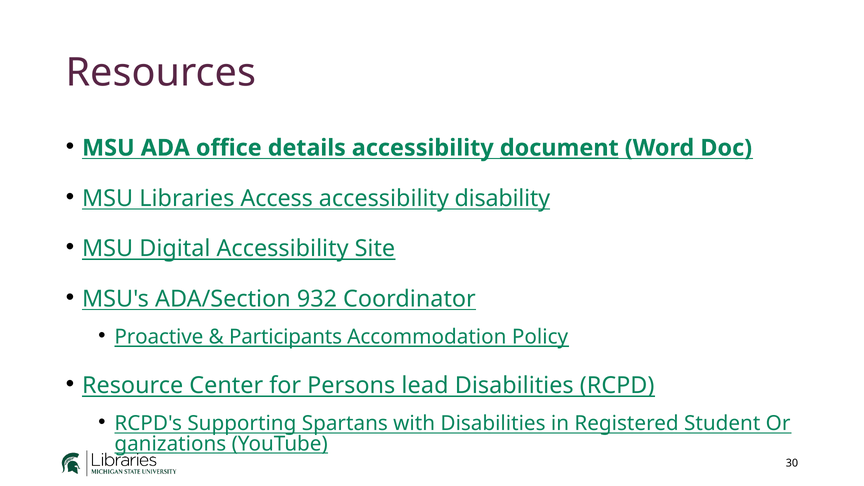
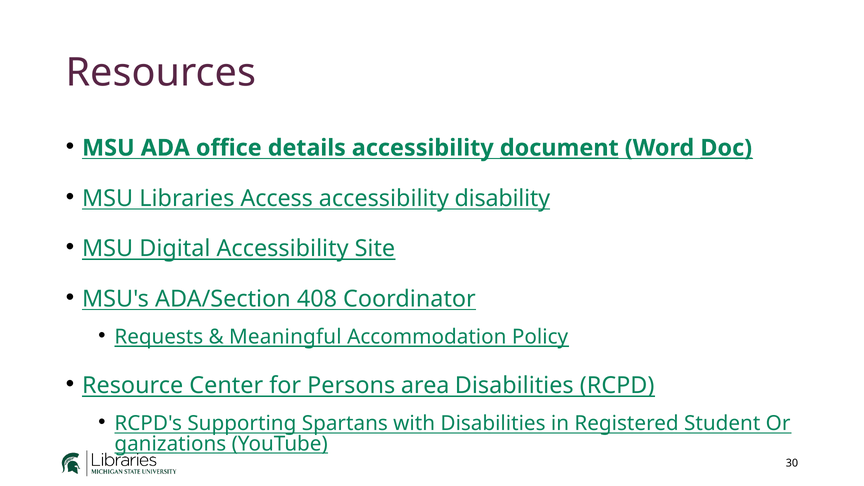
Doc underline: none -> present
932: 932 -> 408
Proactive: Proactive -> Requests
Participants: Participants -> Meaningful
lead: lead -> area
